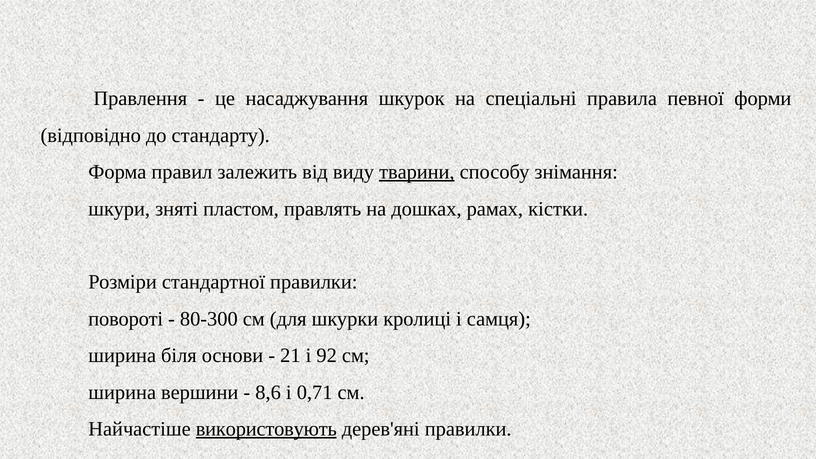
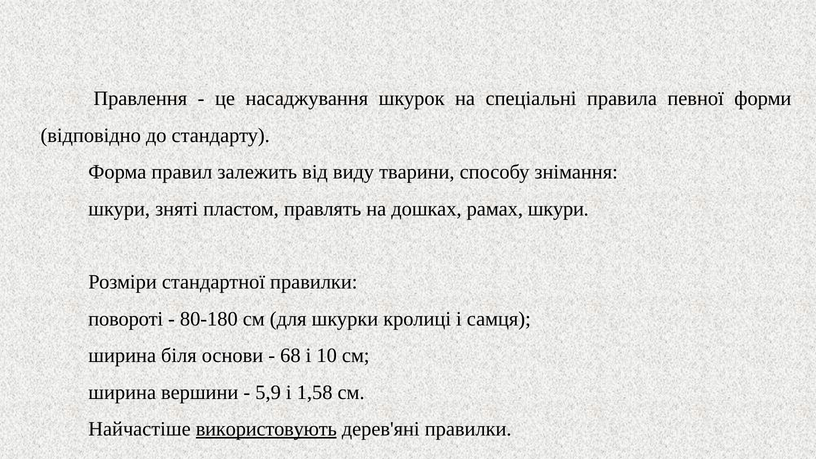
тварини underline: present -> none
рамах кістки: кістки -> шкури
80-300: 80-300 -> 80-180
21: 21 -> 68
92: 92 -> 10
8,6: 8,6 -> 5,9
0,71: 0,71 -> 1,58
